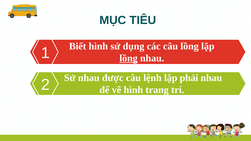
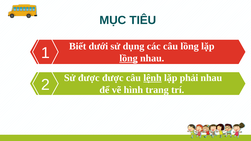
Biết hình: hình -> dưới
Sử nhau: nhau -> được
lệnh underline: none -> present
